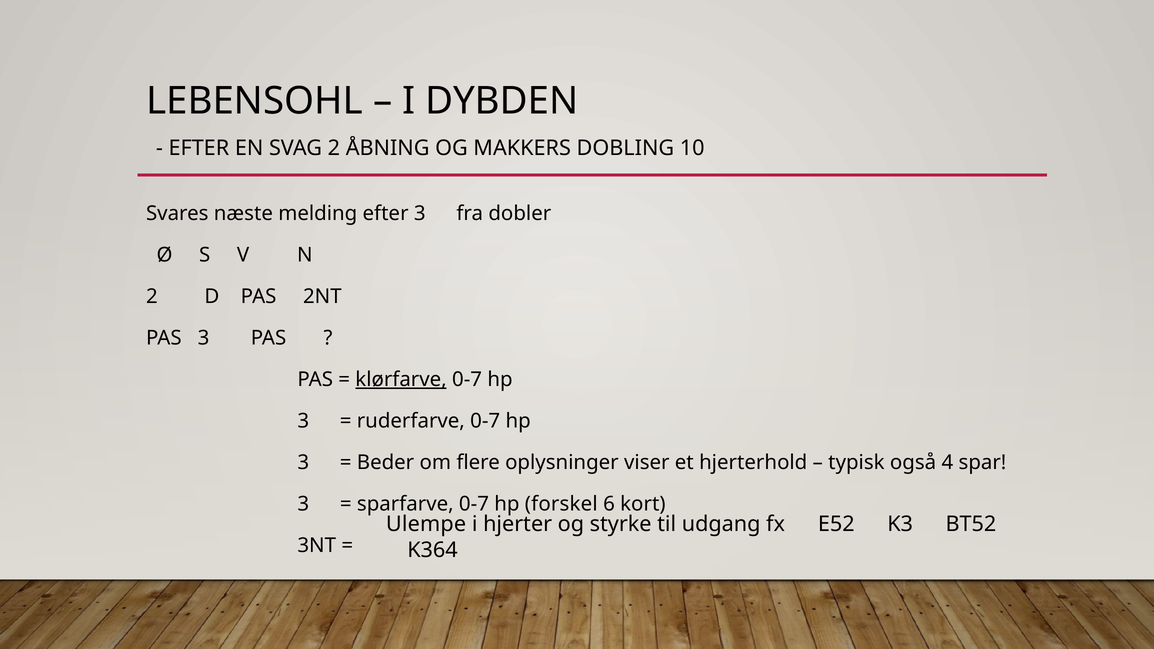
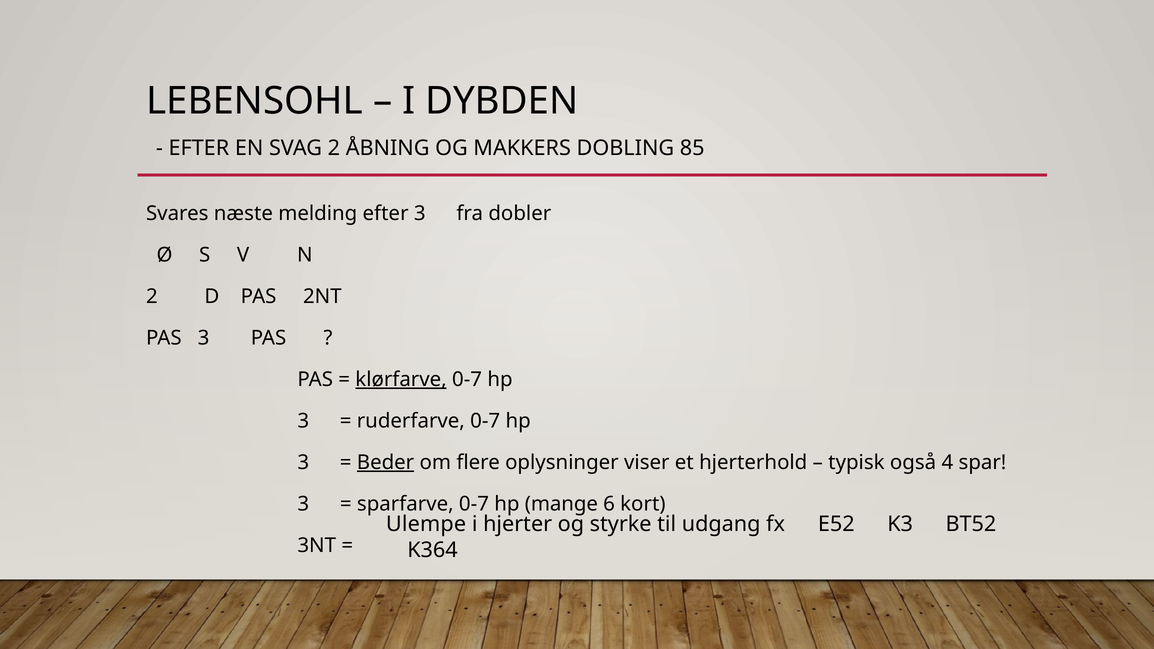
10: 10 -> 85
Beder underline: none -> present
forskel: forskel -> mange
